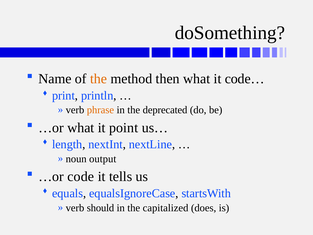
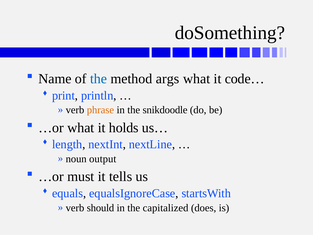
the at (99, 79) colour: orange -> blue
then: then -> args
deprecated: deprecated -> snikdoodle
point: point -> holds
code: code -> must
